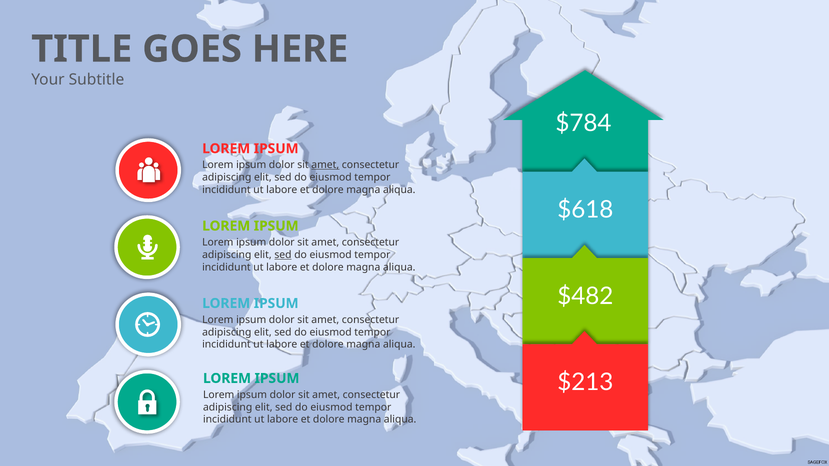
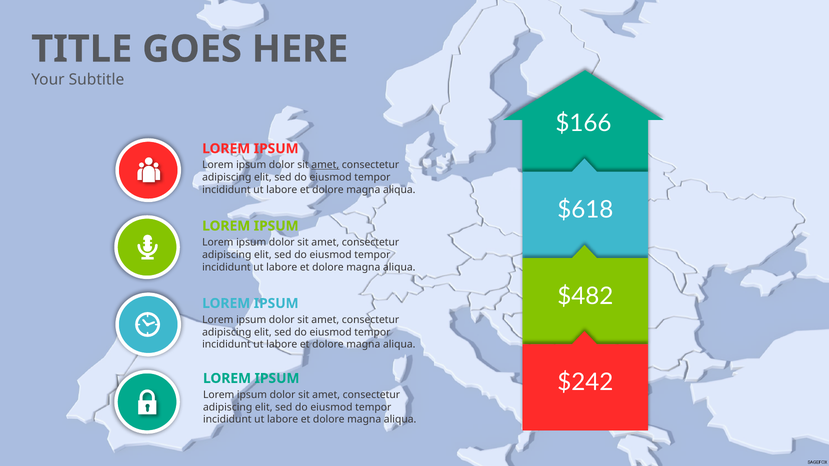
$784: $784 -> $166
sed at (283, 255) underline: present -> none
$213: $213 -> $242
